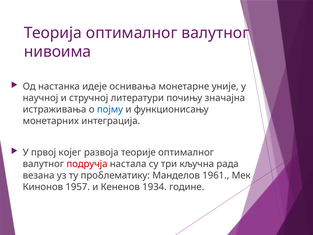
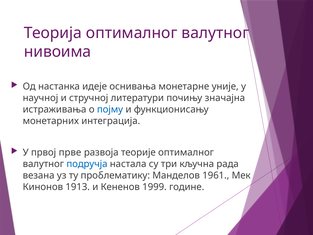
којег: којег -> прве
подручја colour: red -> blue
1957: 1957 -> 1913
1934: 1934 -> 1999
